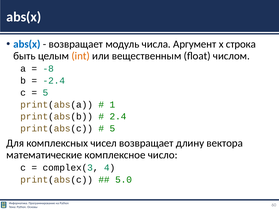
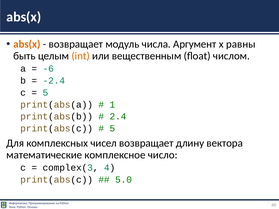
abs(x at (27, 44) colour: blue -> orange
строка: строка -> равны
-8: -8 -> -6
